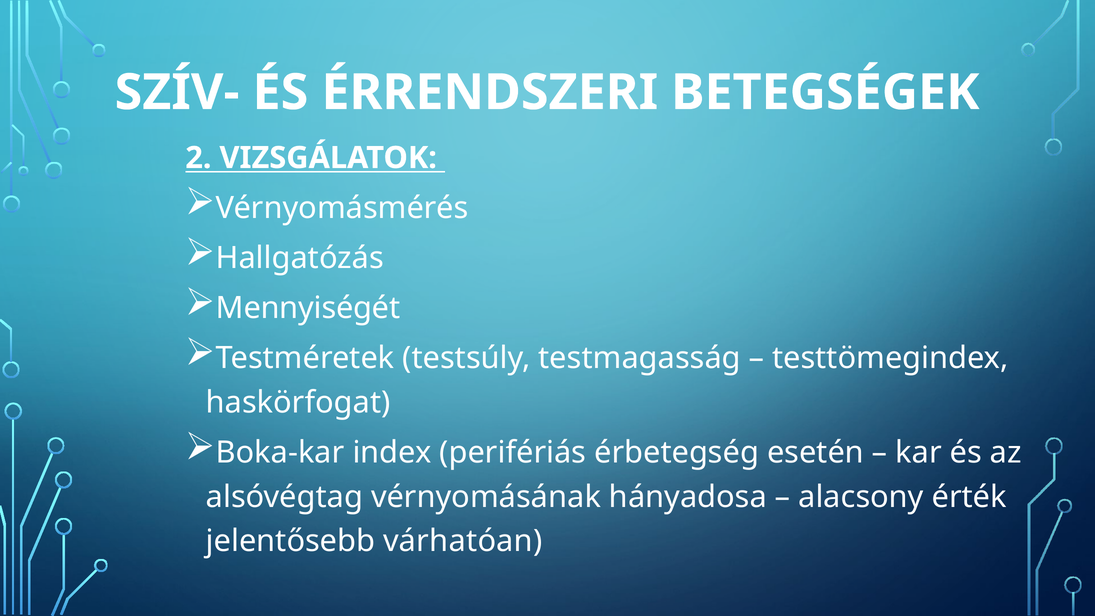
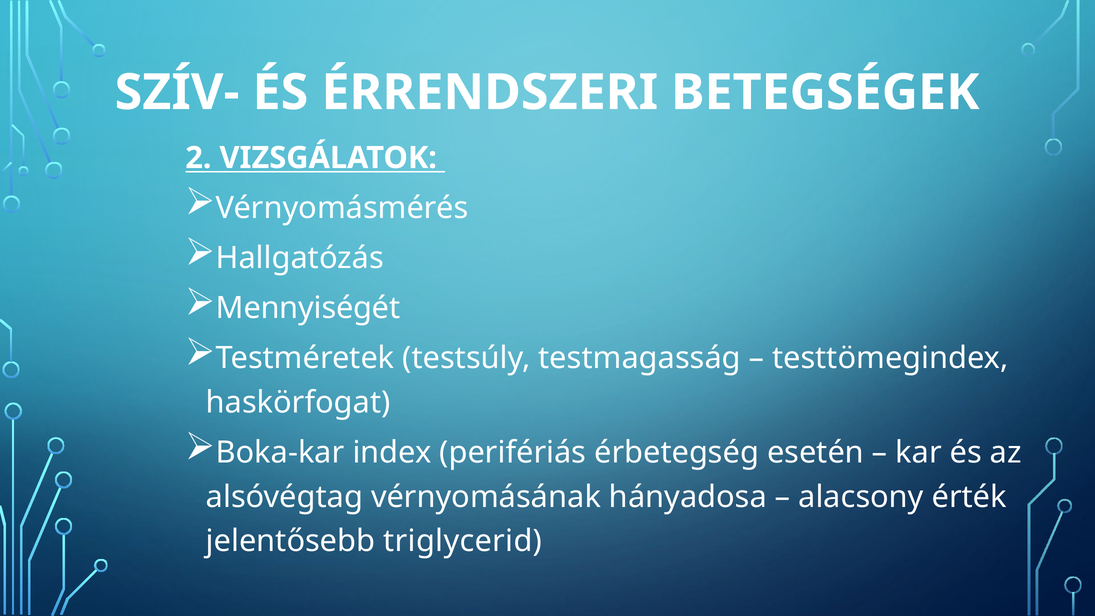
várhatóan: várhatóan -> triglycerid
